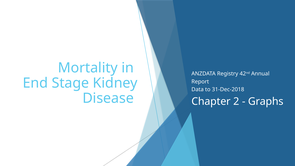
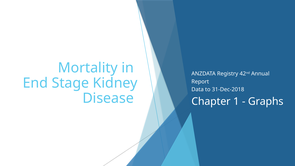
2: 2 -> 1
